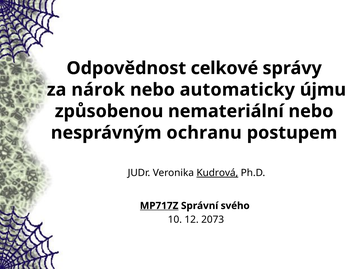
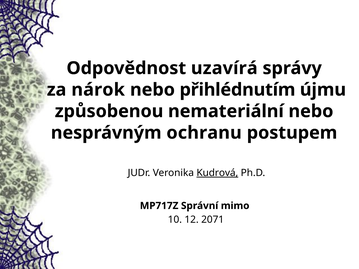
celkové: celkové -> uzavírá
automaticky: automaticky -> přihlédnutím
MP717Z underline: present -> none
svého: svého -> mimo
2073: 2073 -> 2071
